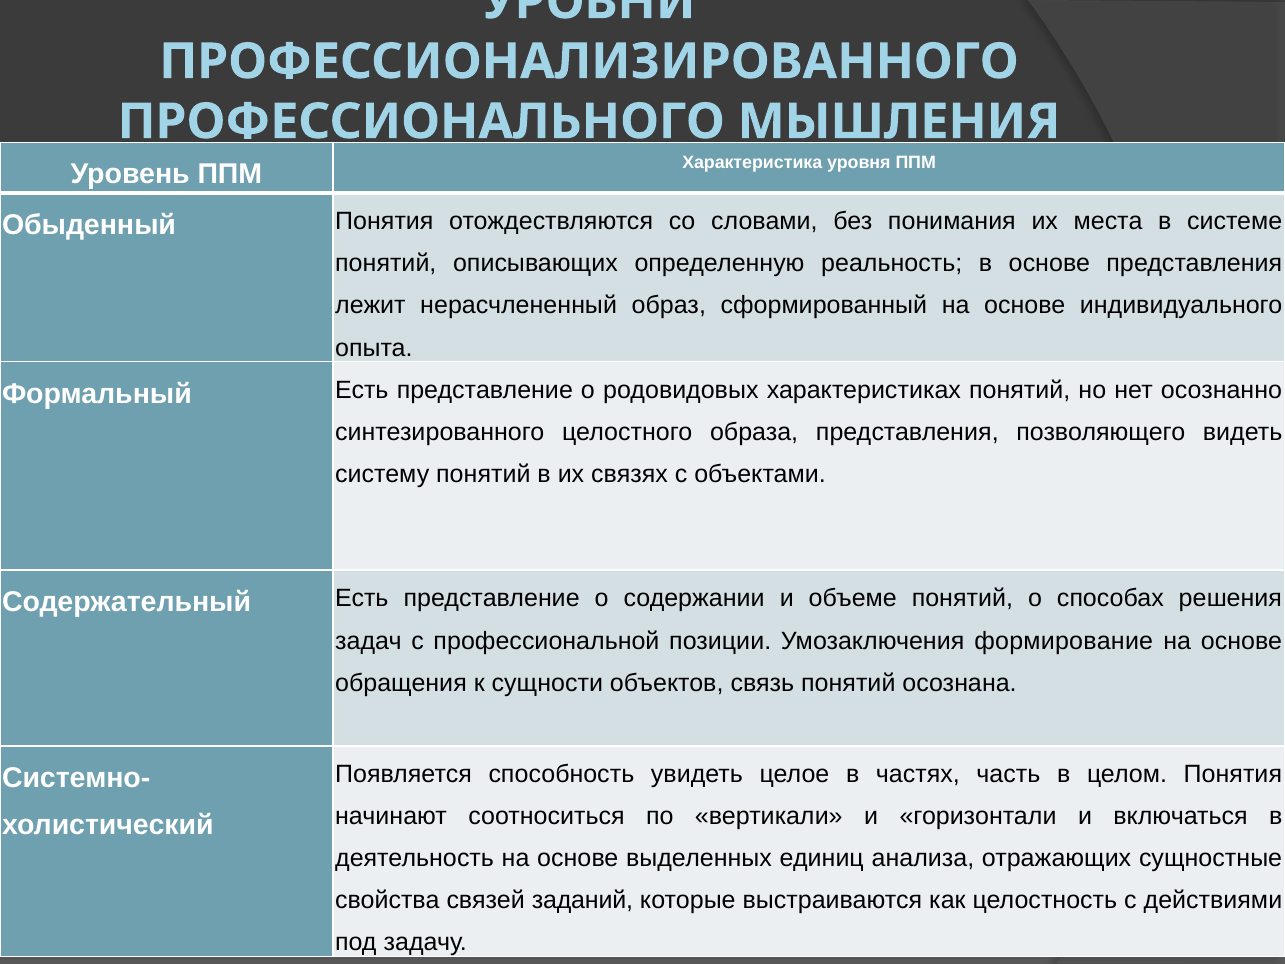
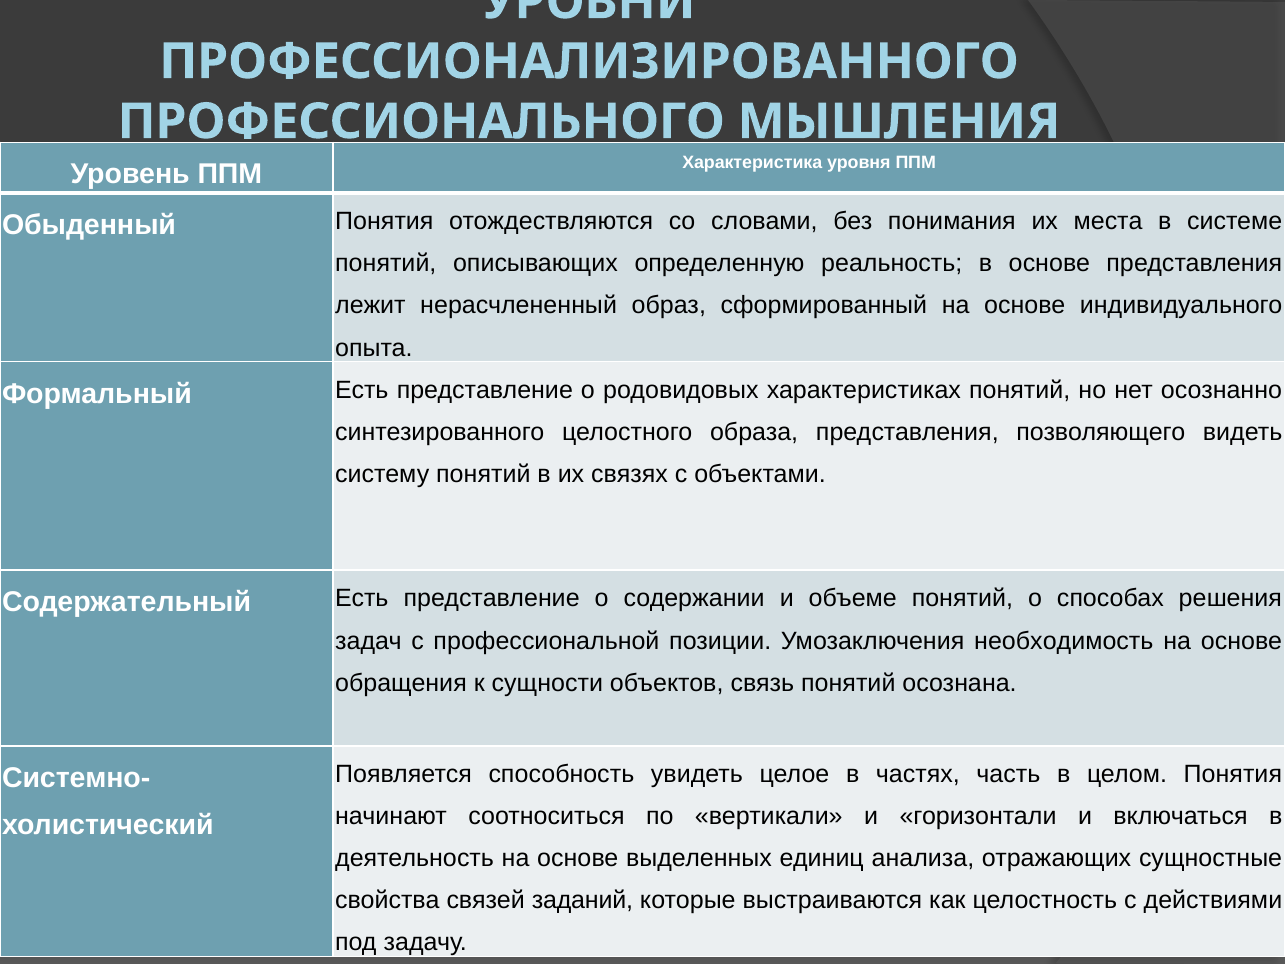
формирование: формирование -> необходимость
